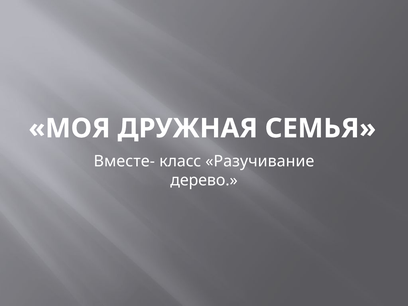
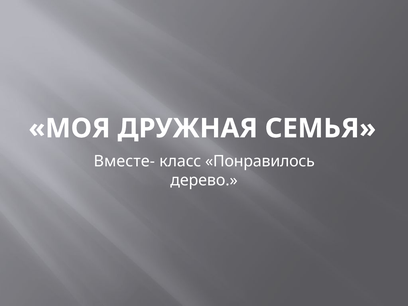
Разучивание: Разучивание -> Понравилось
